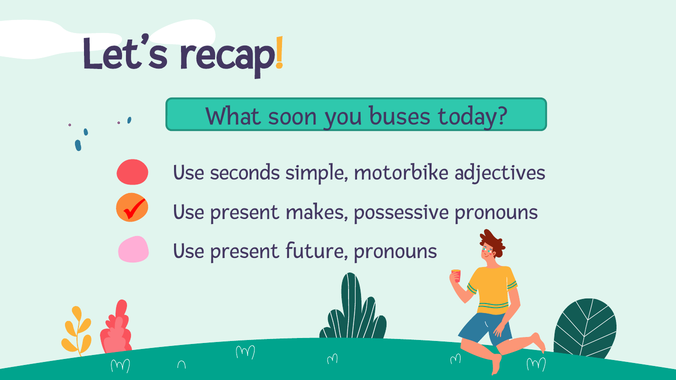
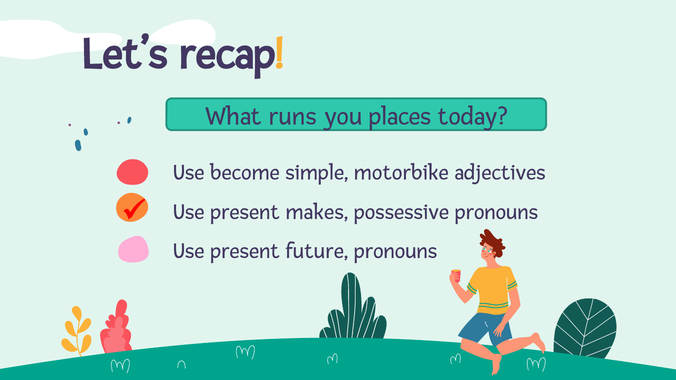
soon: soon -> runs
buses: buses -> places
seconds: seconds -> become
